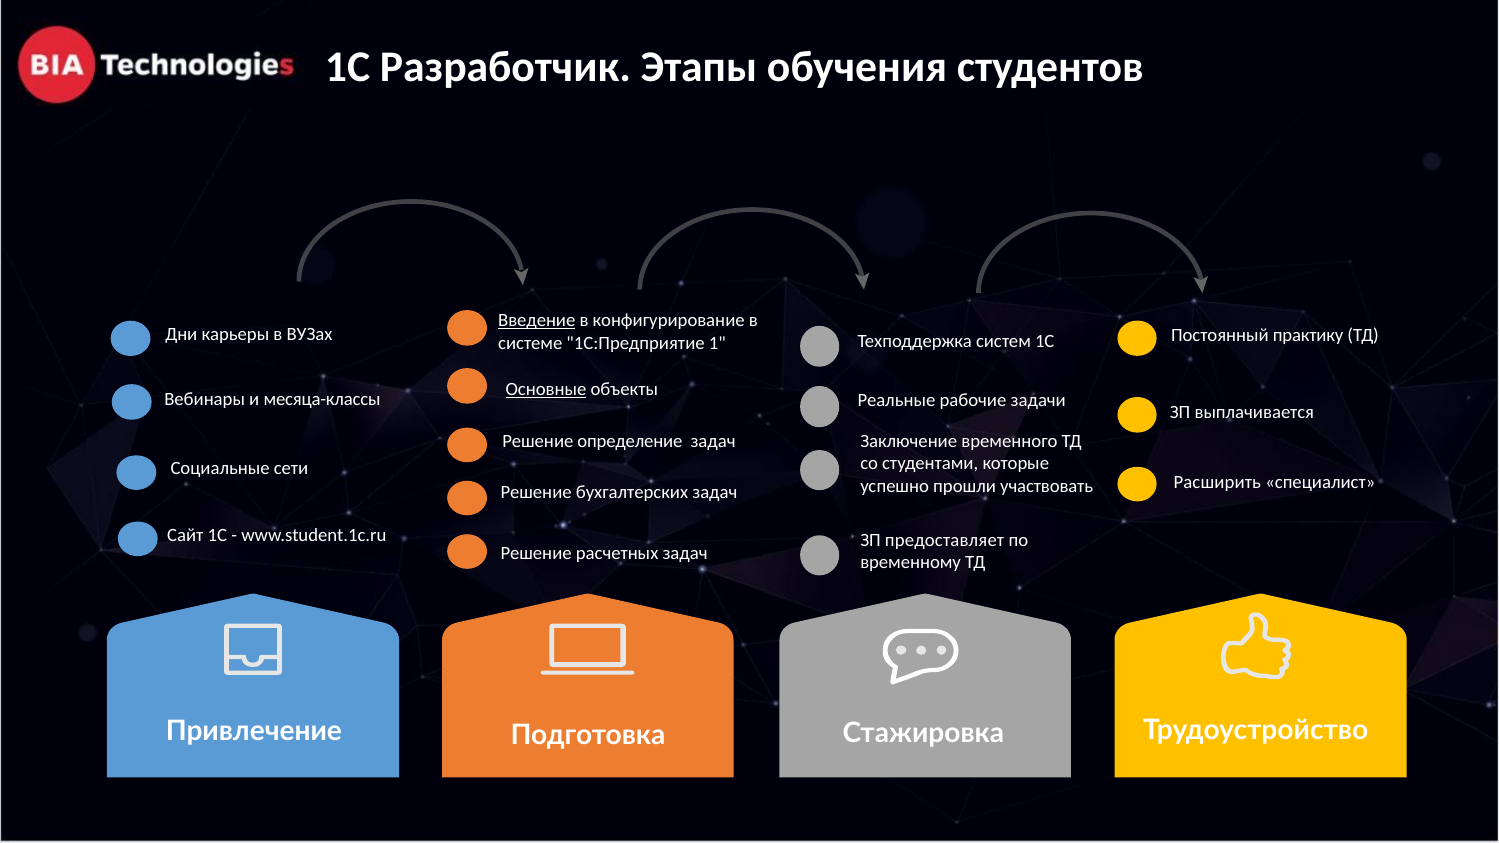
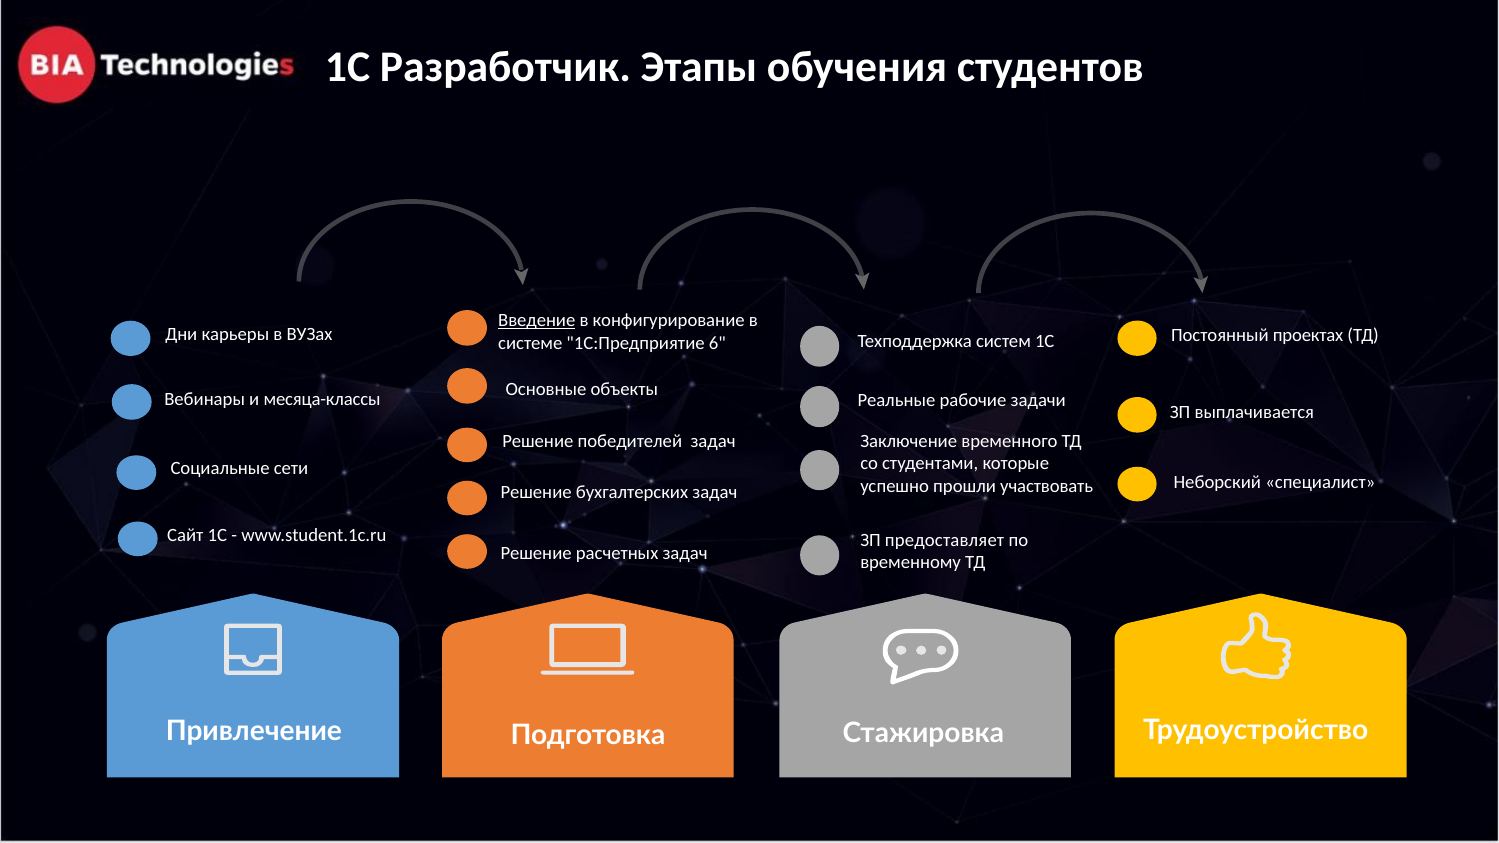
практику: практику -> проектах
1: 1 -> 6
Основные underline: present -> none
определение: определение -> победителей
Расширить: Расширить -> Неборский
